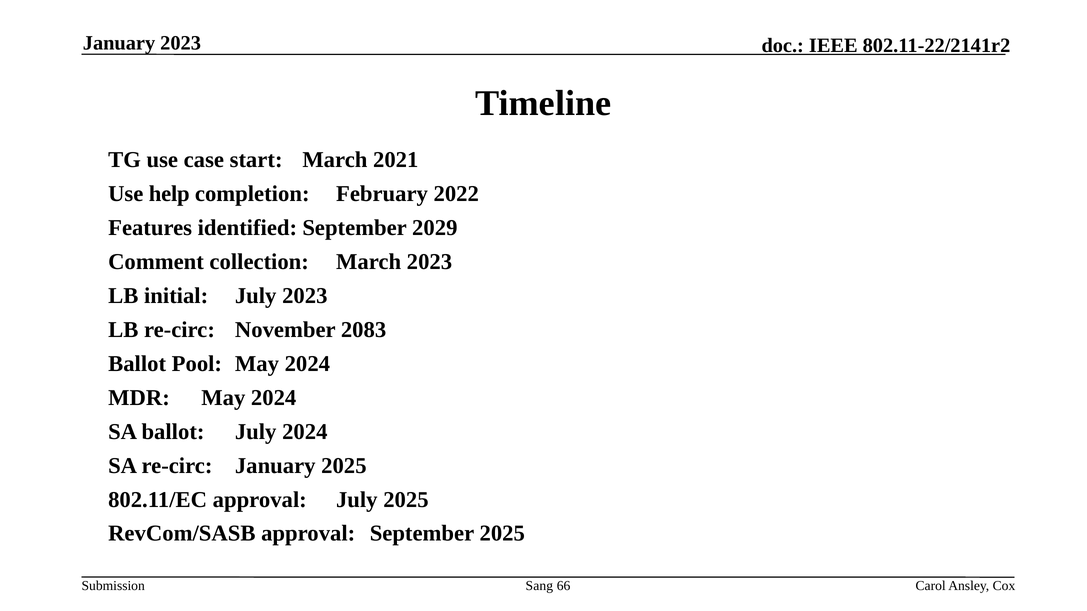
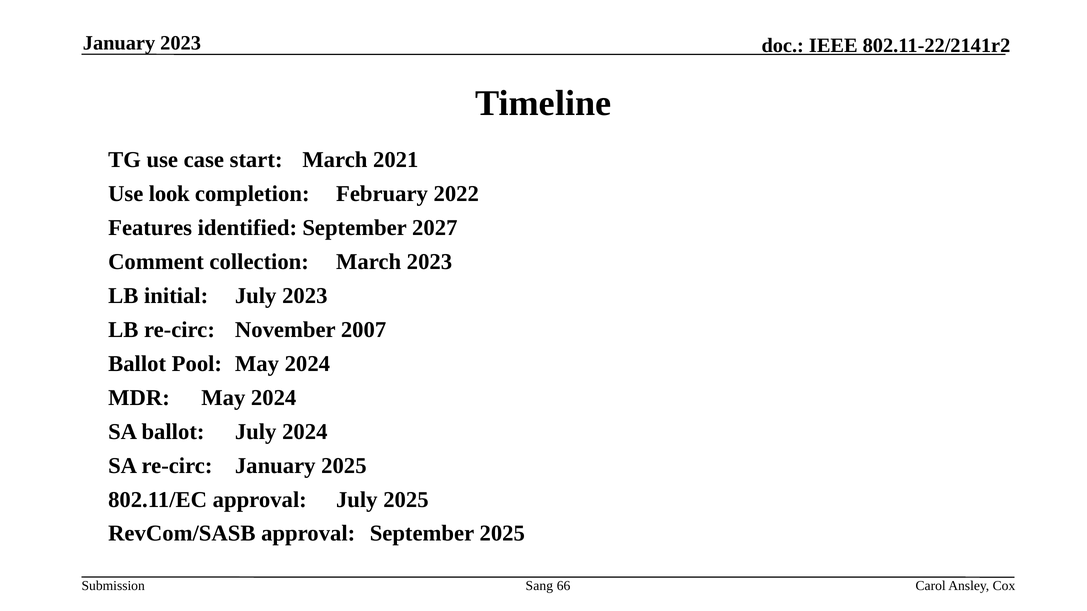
help: help -> look
2029: 2029 -> 2027
2083: 2083 -> 2007
